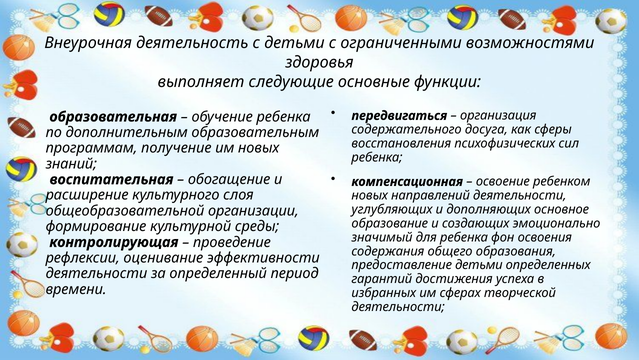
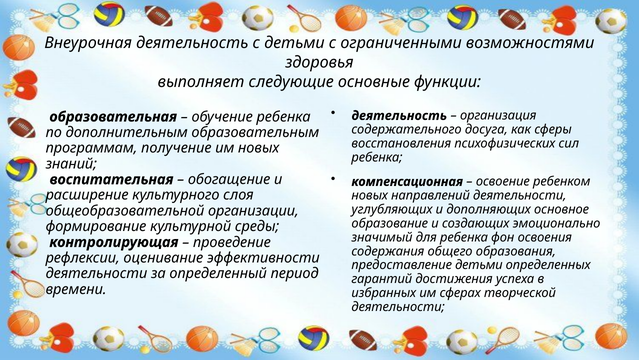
передвигаться at (399, 116): передвигаться -> деятельность
